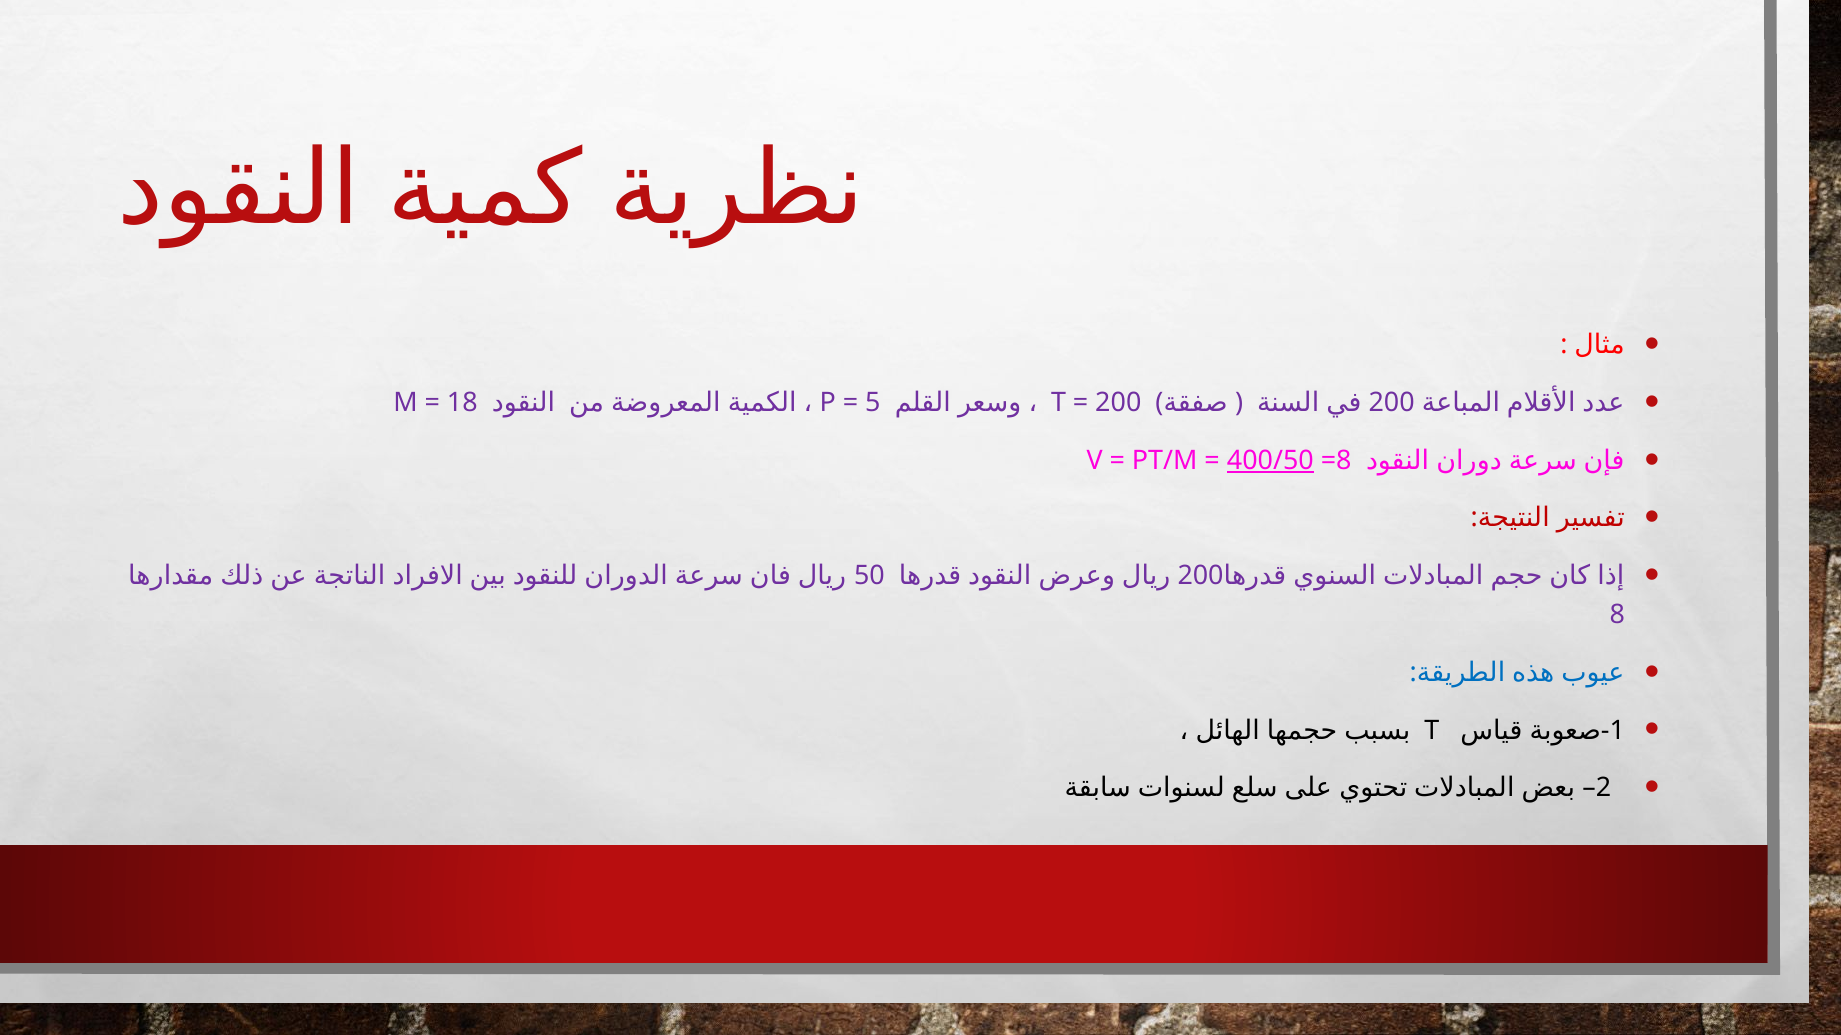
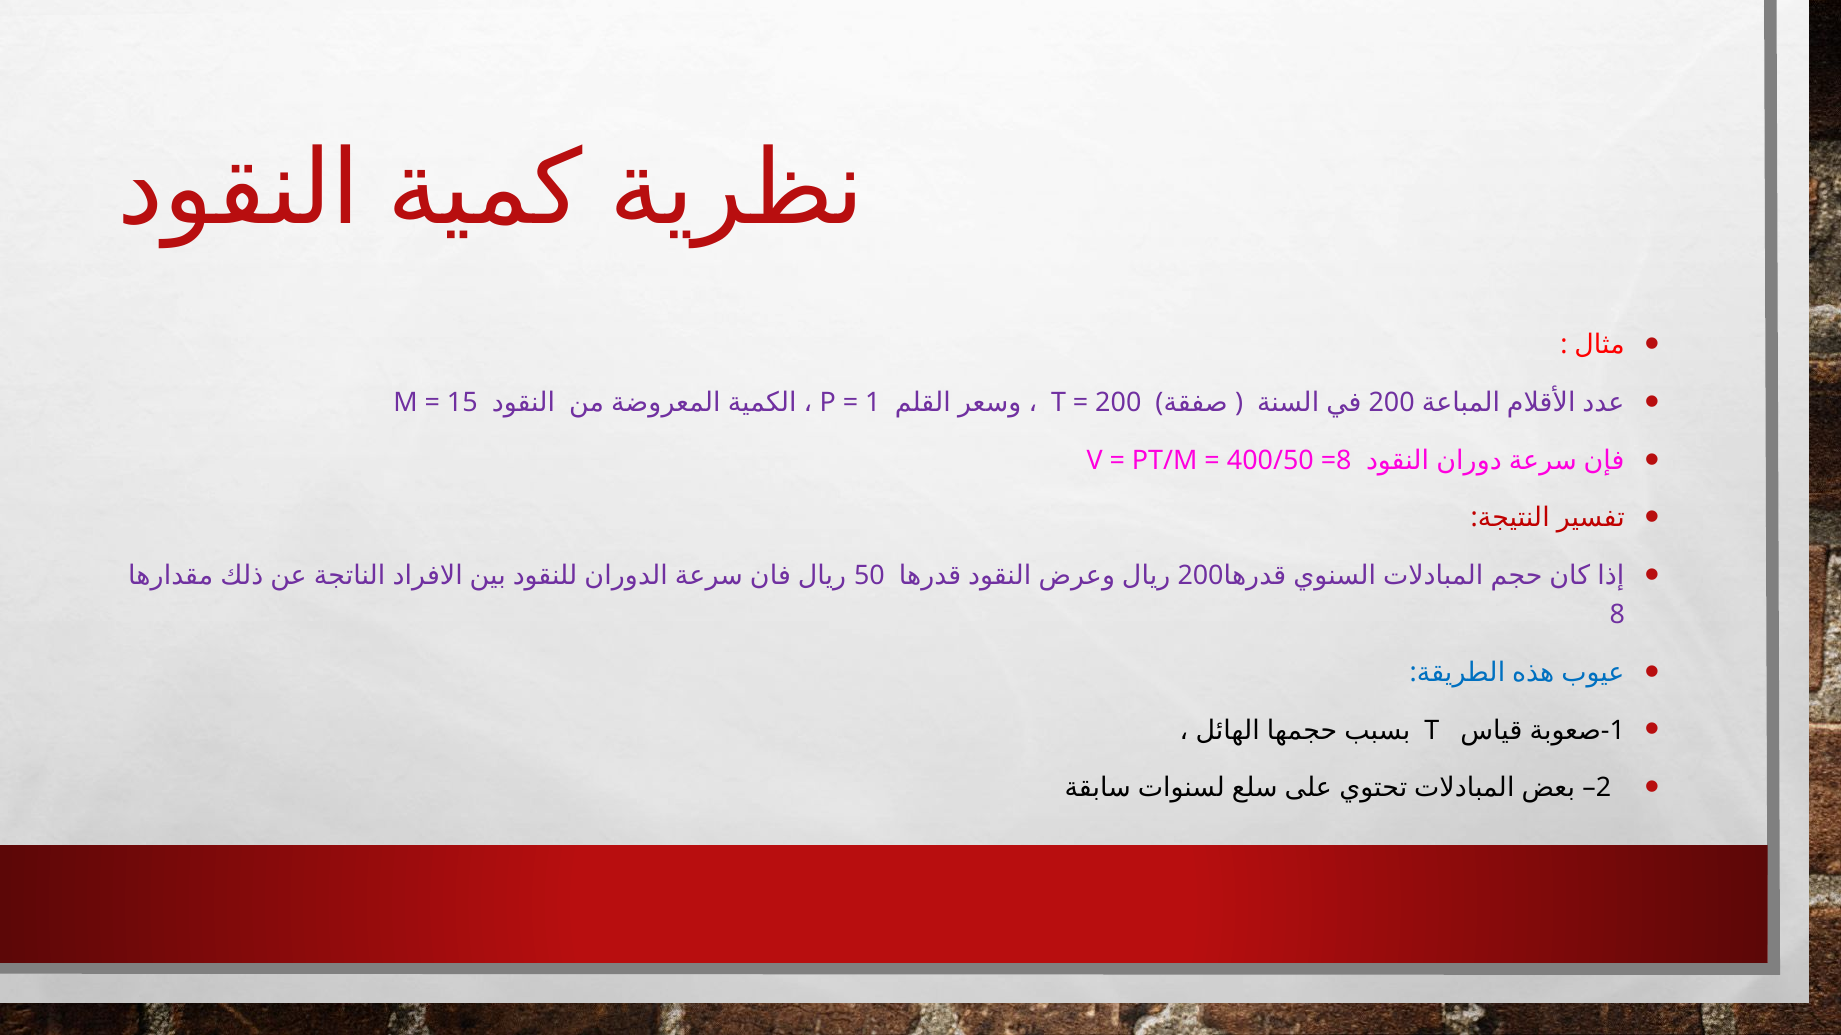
18: 18 -> 15
5 at (873, 403): 5 -> 1
400/50 underline: present -> none
